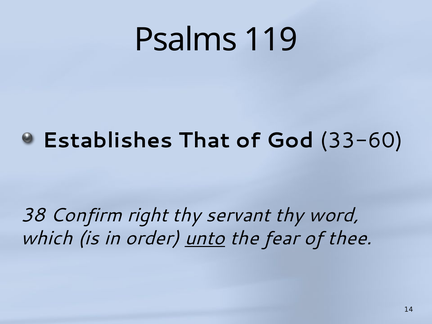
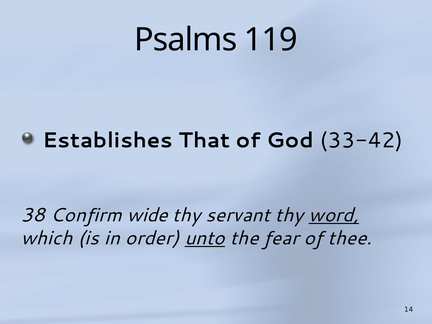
33-60: 33-60 -> 33-42
right: right -> wide
word underline: none -> present
